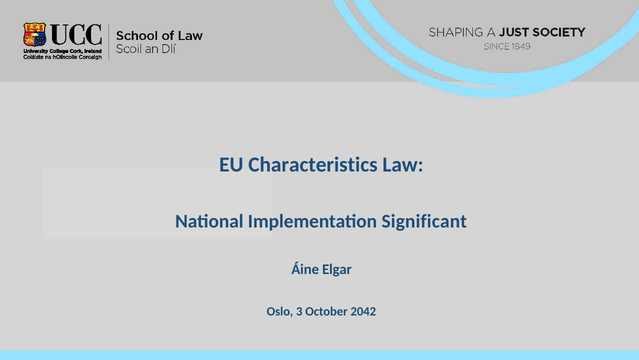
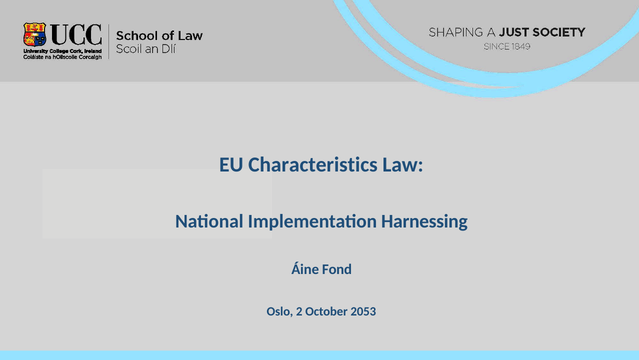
Significant: Significant -> Harnessing
Elgar: Elgar -> Fond
3: 3 -> 2
2042: 2042 -> 2053
